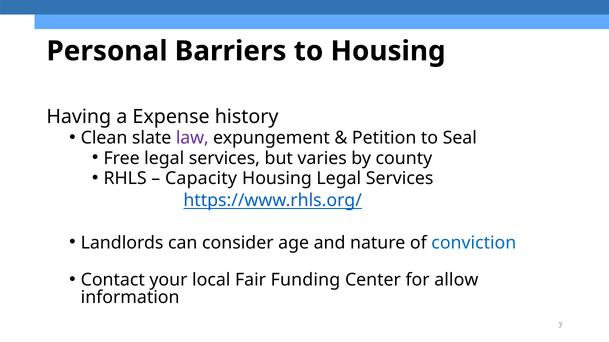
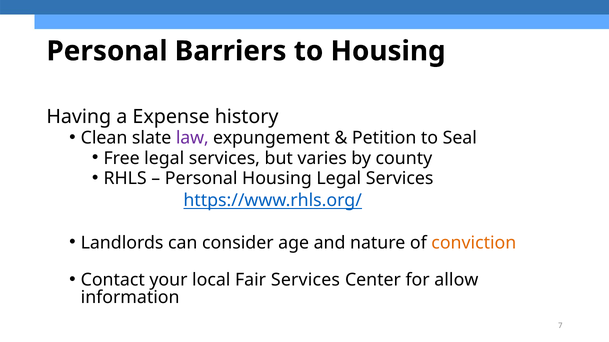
Capacity at (201, 179): Capacity -> Personal
conviction colour: blue -> orange
Fair Funding: Funding -> Services
